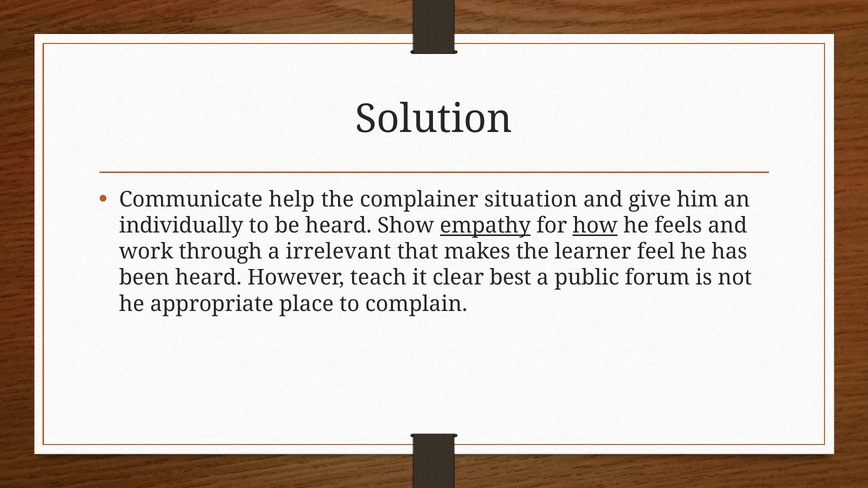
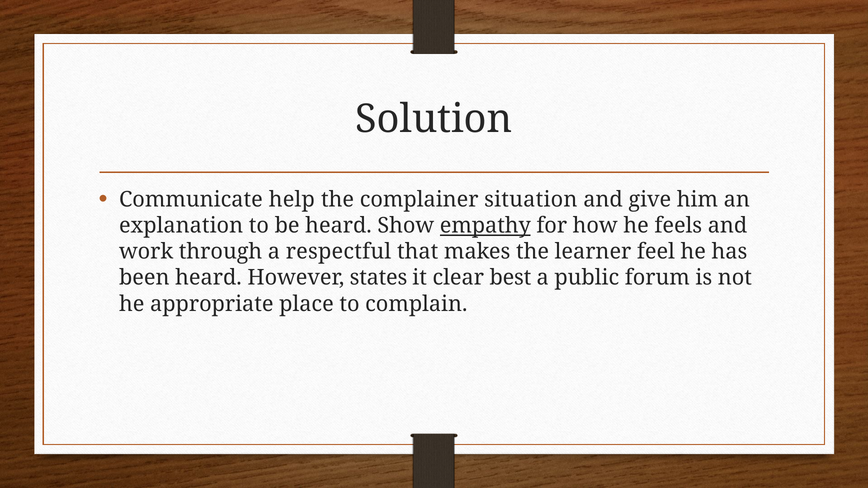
individually: individually -> explanation
how underline: present -> none
irrelevant: irrelevant -> respectful
teach: teach -> states
